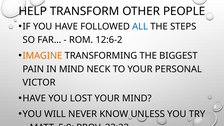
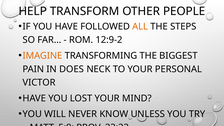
ALL colour: blue -> orange
12:6-2: 12:6-2 -> 12:9-2
IN MIND: MIND -> DOES
